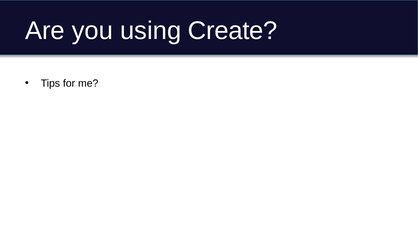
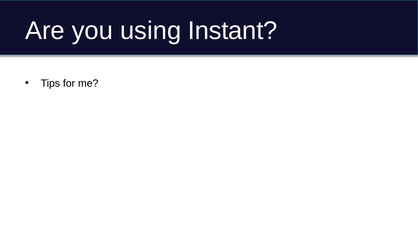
Create: Create -> Instant
